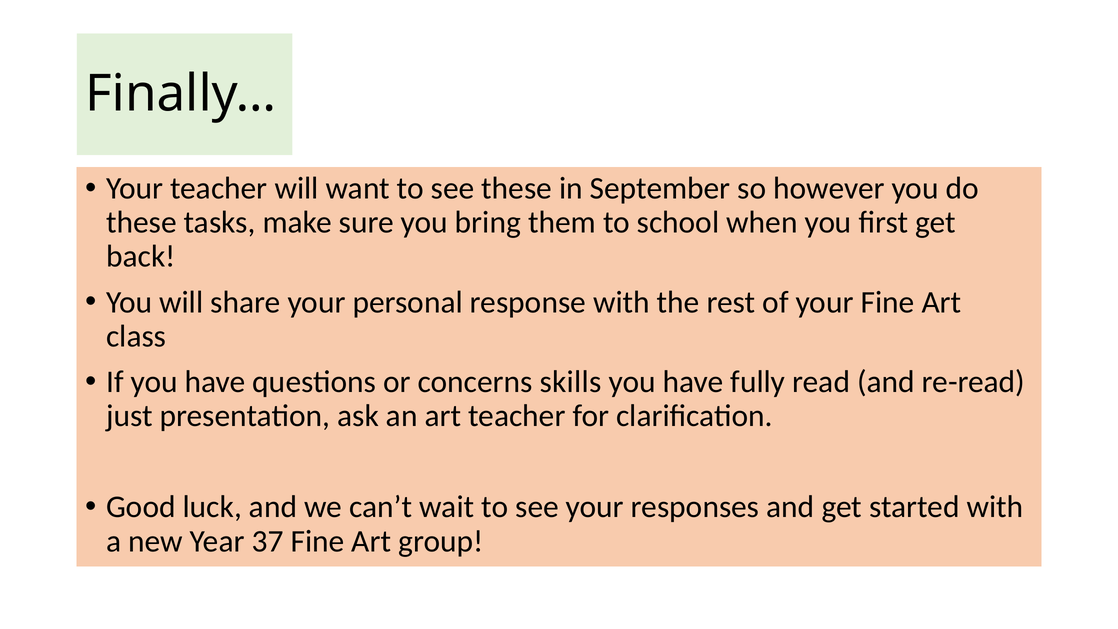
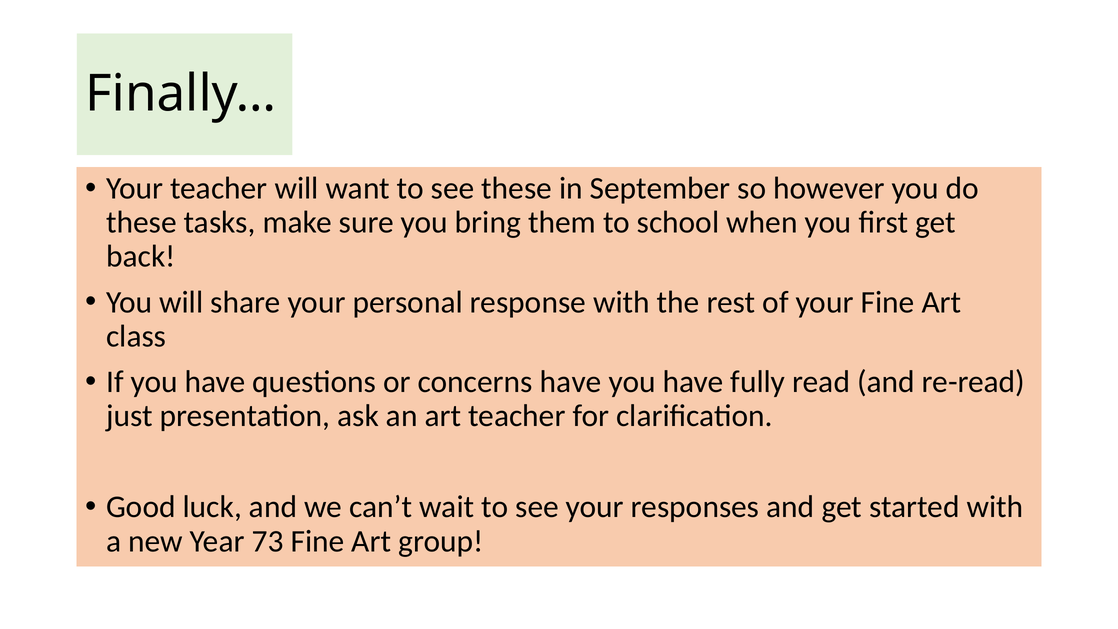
concerns skills: skills -> have
37: 37 -> 73
